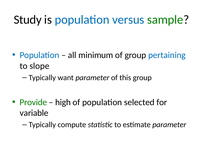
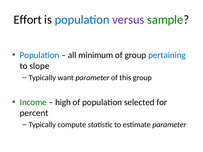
Study: Study -> Effort
versus colour: blue -> purple
Provide: Provide -> Income
variable: variable -> percent
